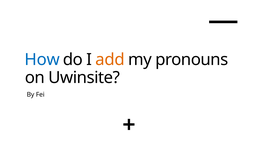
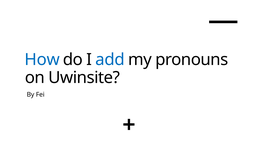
add colour: orange -> blue
